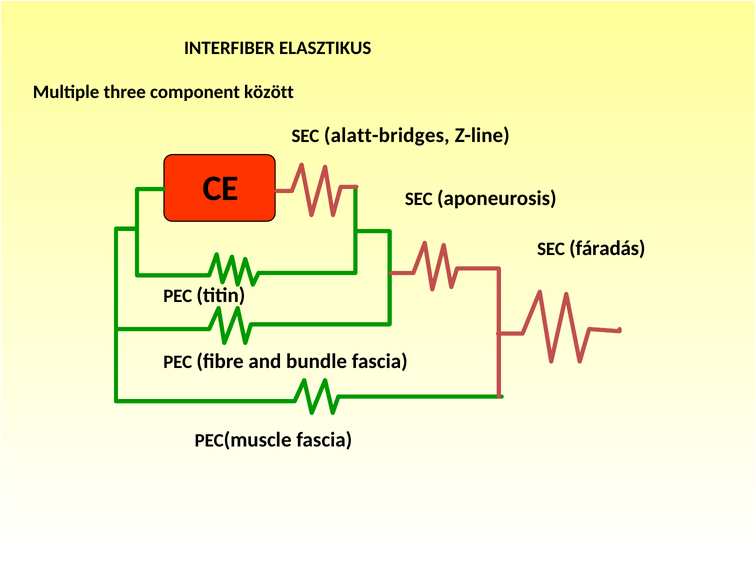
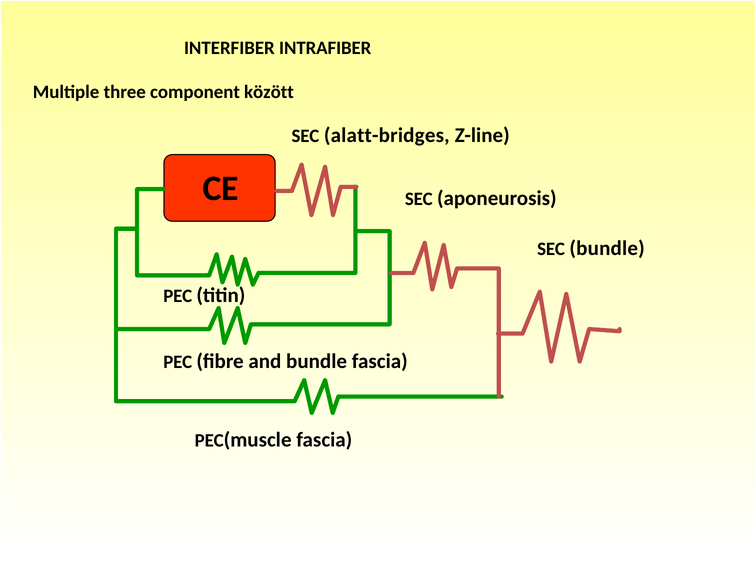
ELASZTIKUS: ELASZTIKUS -> INTRAFIBER
SEC fáradás: fáradás -> bundle
